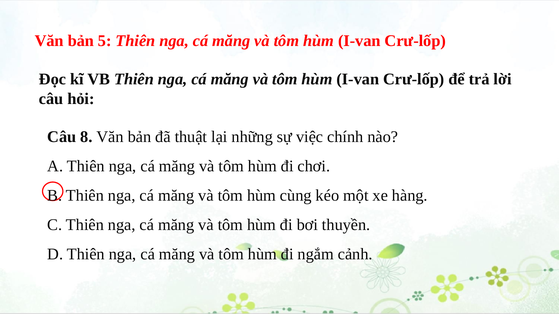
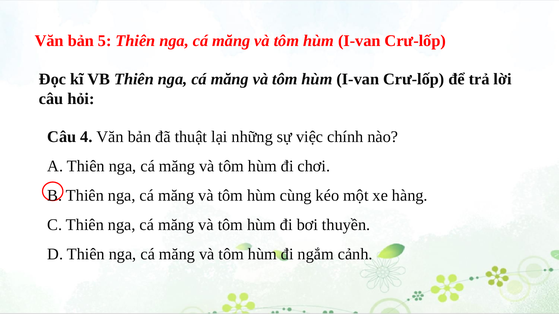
8: 8 -> 4
